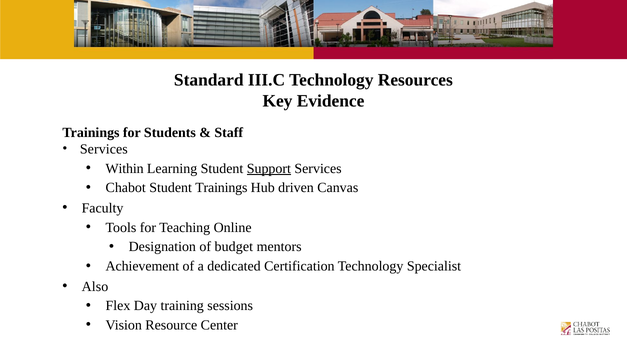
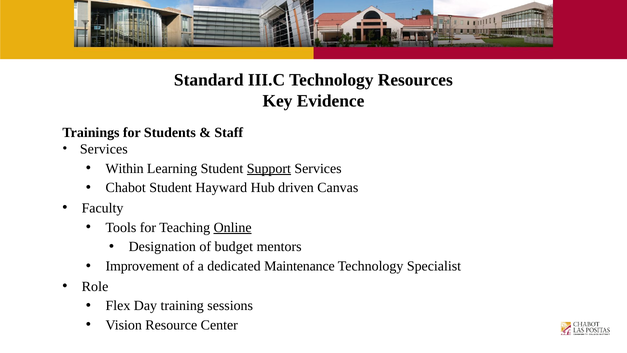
Student Trainings: Trainings -> Hayward
Online underline: none -> present
Achievement: Achievement -> Improvement
Certification: Certification -> Maintenance
Also: Also -> Role
